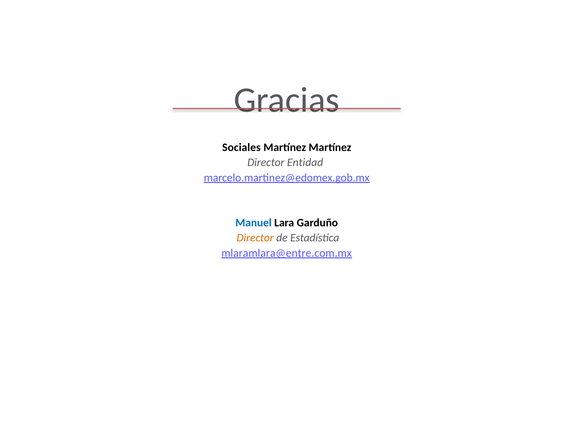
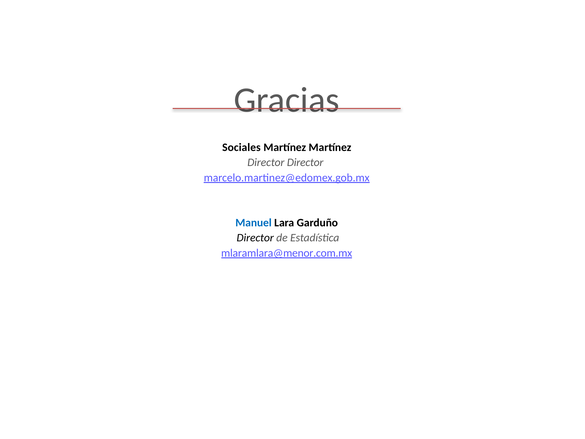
Director Entidad: Entidad -> Director
Director at (255, 238) colour: orange -> black
mlaramlara@entre.com.mx: mlaramlara@entre.com.mx -> mlaramlara@menor.com.mx
